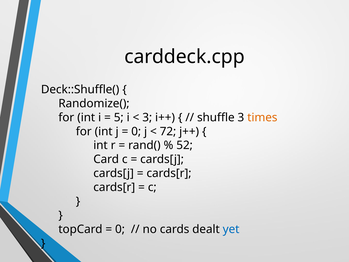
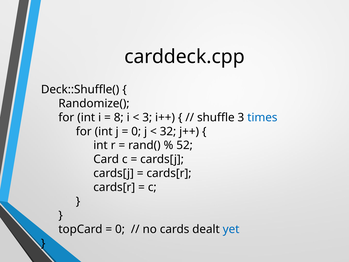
5: 5 -> 8
times colour: orange -> blue
72: 72 -> 32
